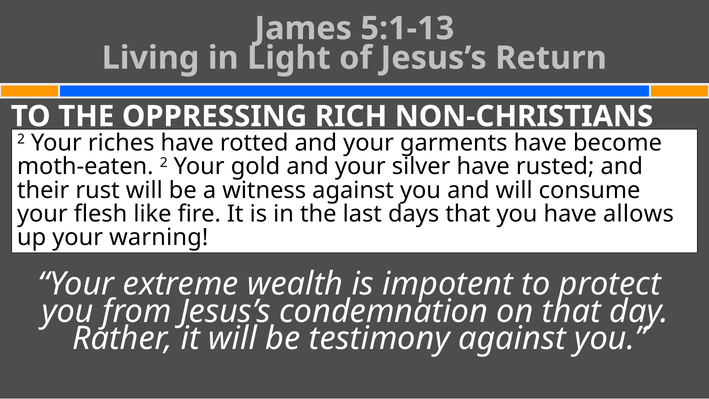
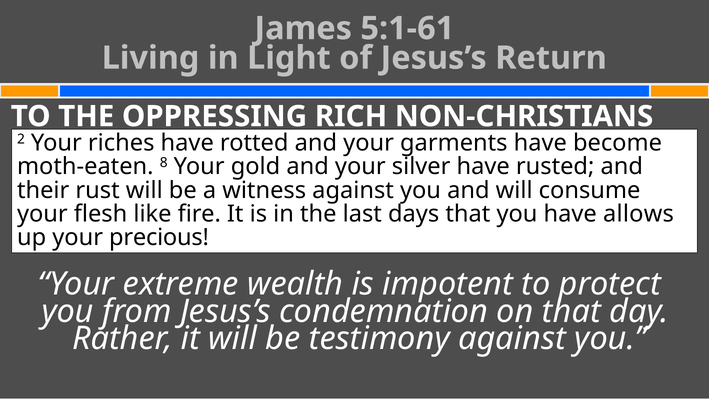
5:1-13: 5:1-13 -> 5:1-61
moth-eaten 2: 2 -> 8
warning: warning -> precious
